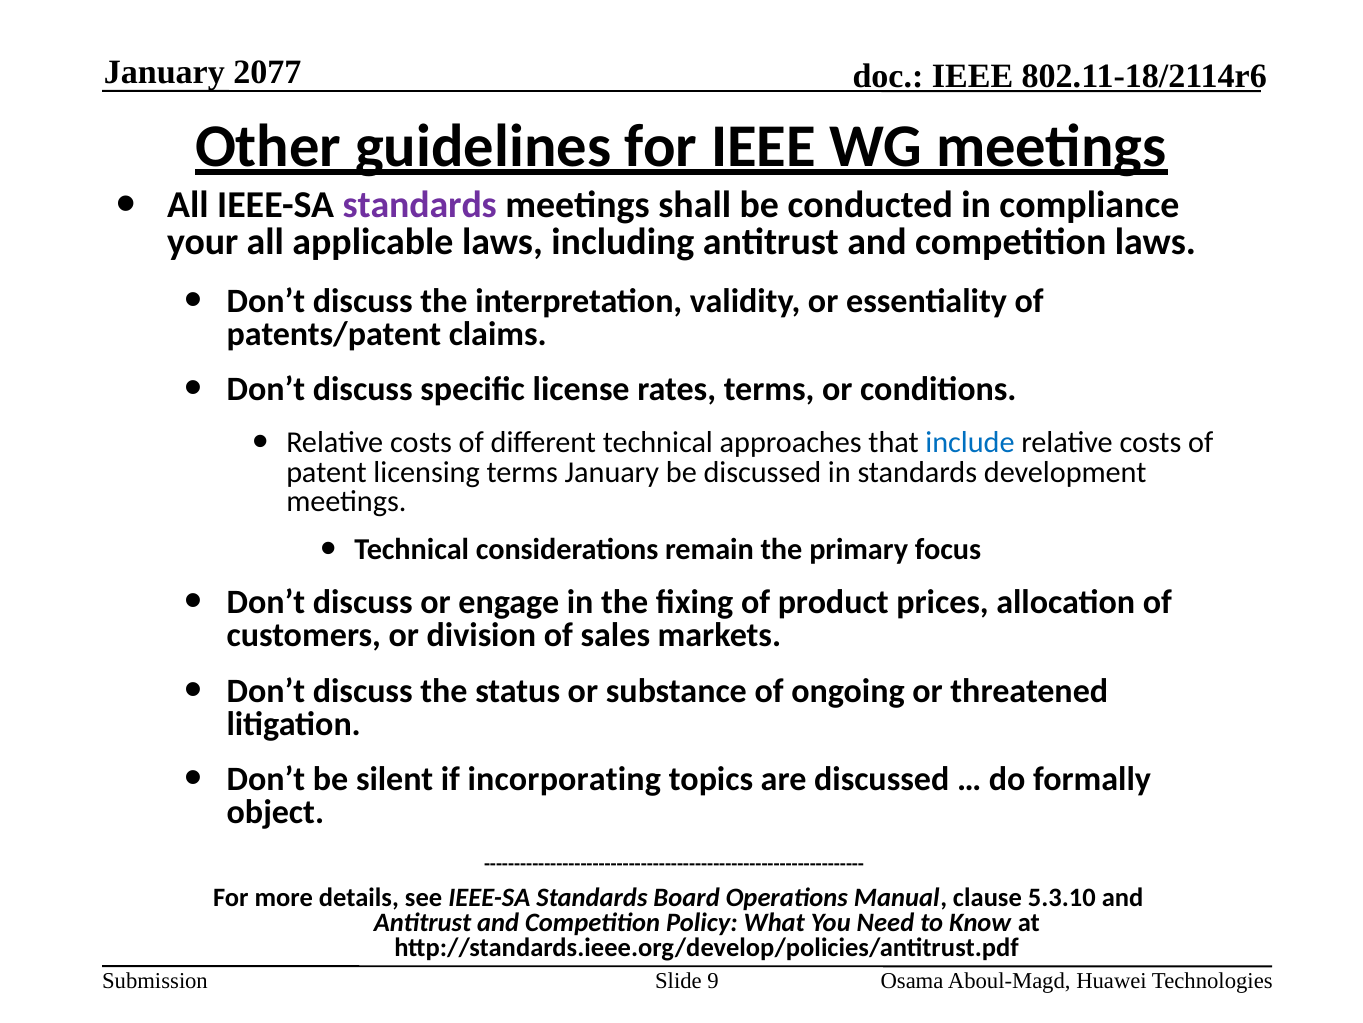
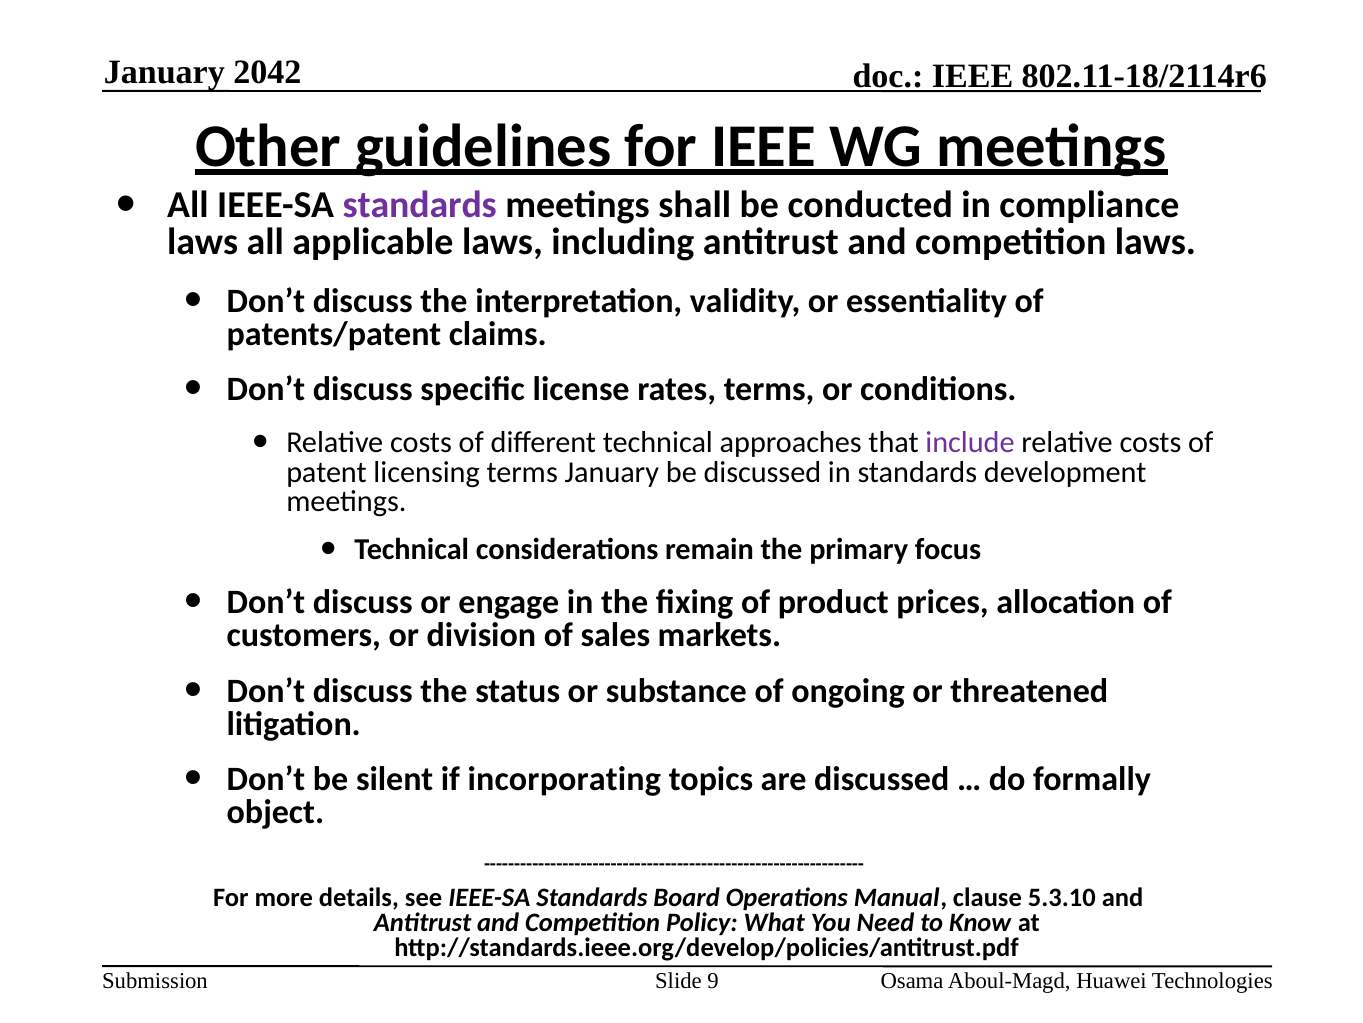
2077: 2077 -> 2042
your at (203, 242): your -> laws
include colour: blue -> purple
